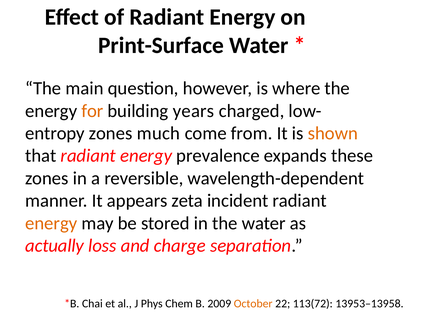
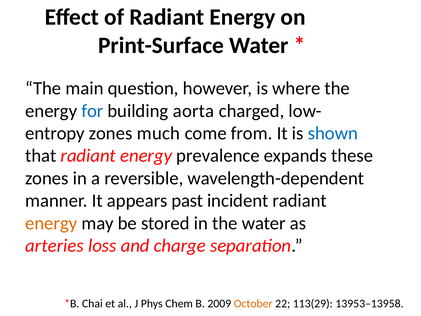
for colour: orange -> blue
years: years -> aorta
shown colour: orange -> blue
zeta: zeta -> past
actually: actually -> arteries
113(72: 113(72 -> 113(29
